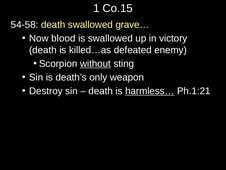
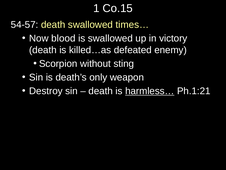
54-58: 54-58 -> 54-57
grave…: grave… -> times…
without underline: present -> none
